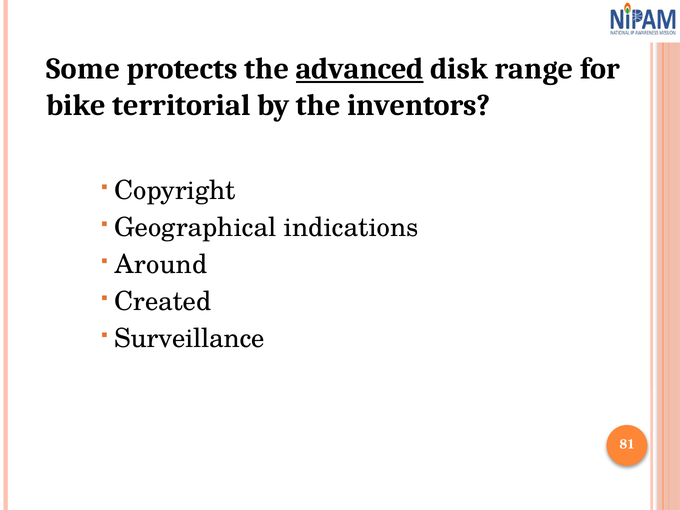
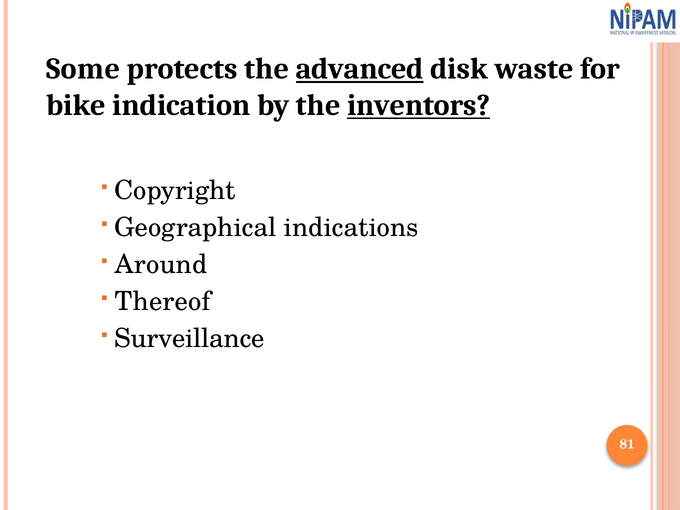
range: range -> waste
territorial: territorial -> indication
inventors underline: none -> present
Created: Created -> Thereof
